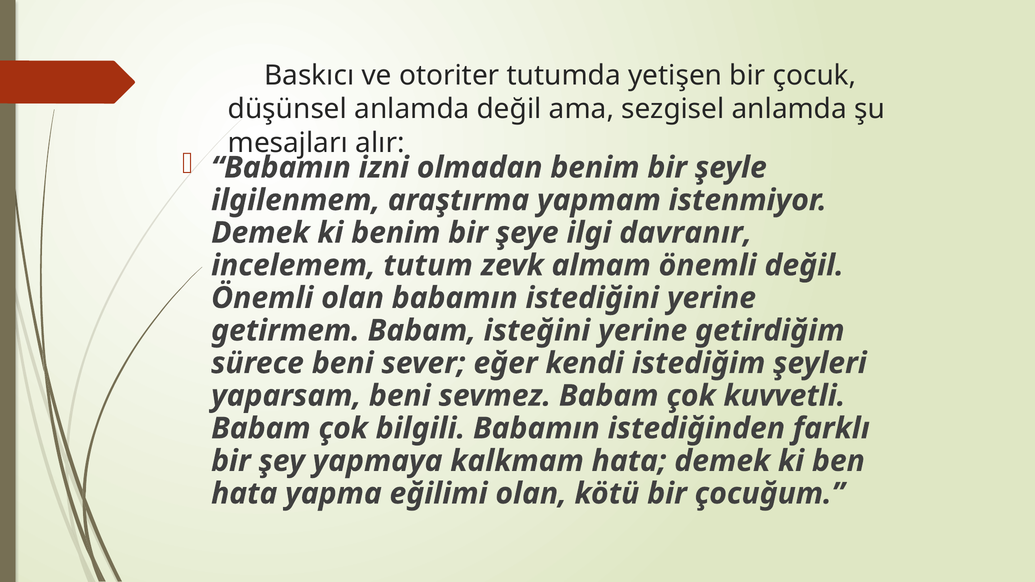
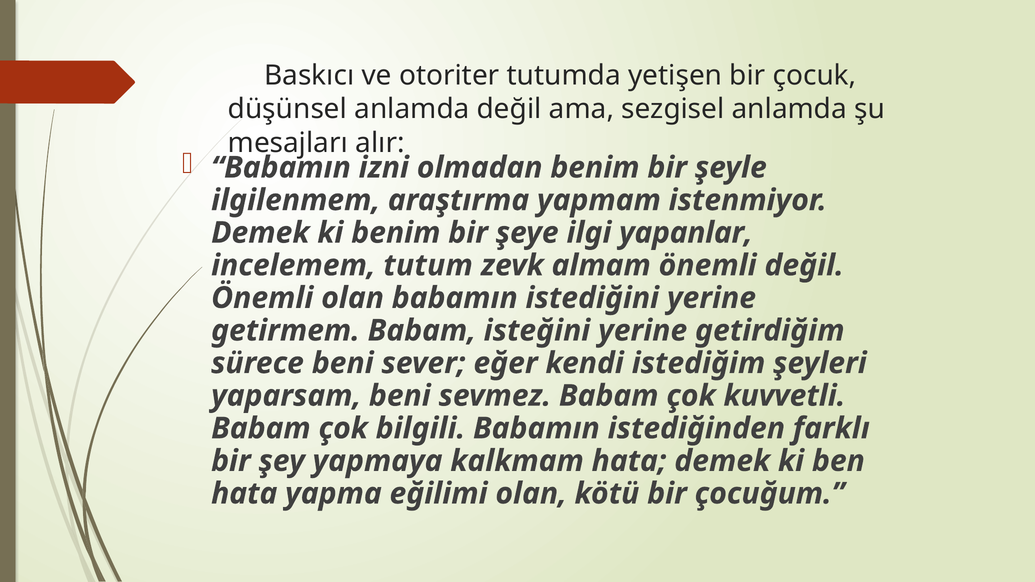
davranır: davranır -> yapanlar
